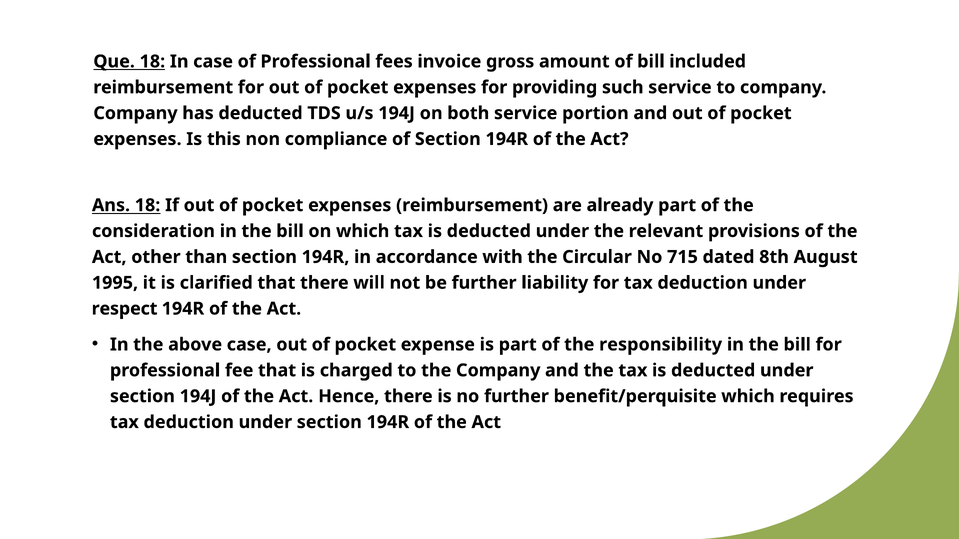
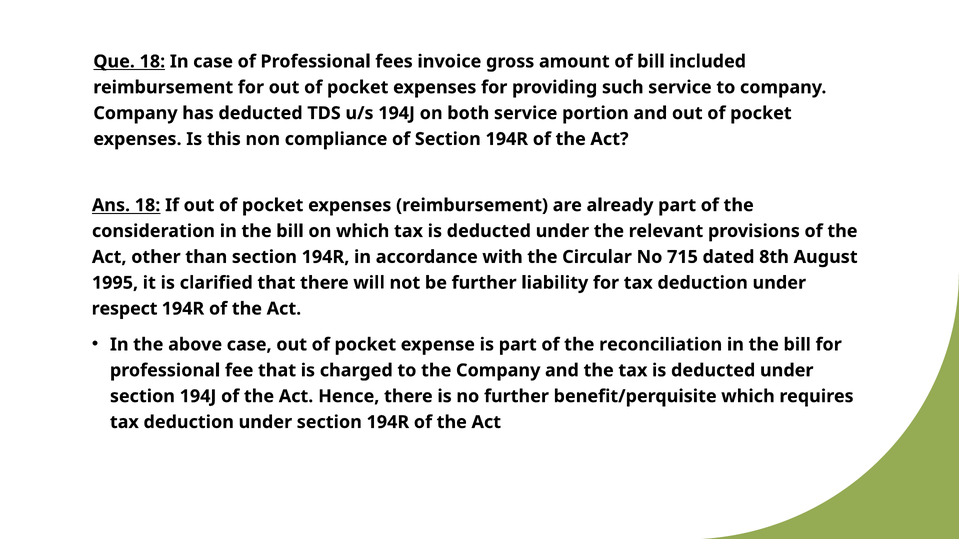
responsibility: responsibility -> reconciliation
